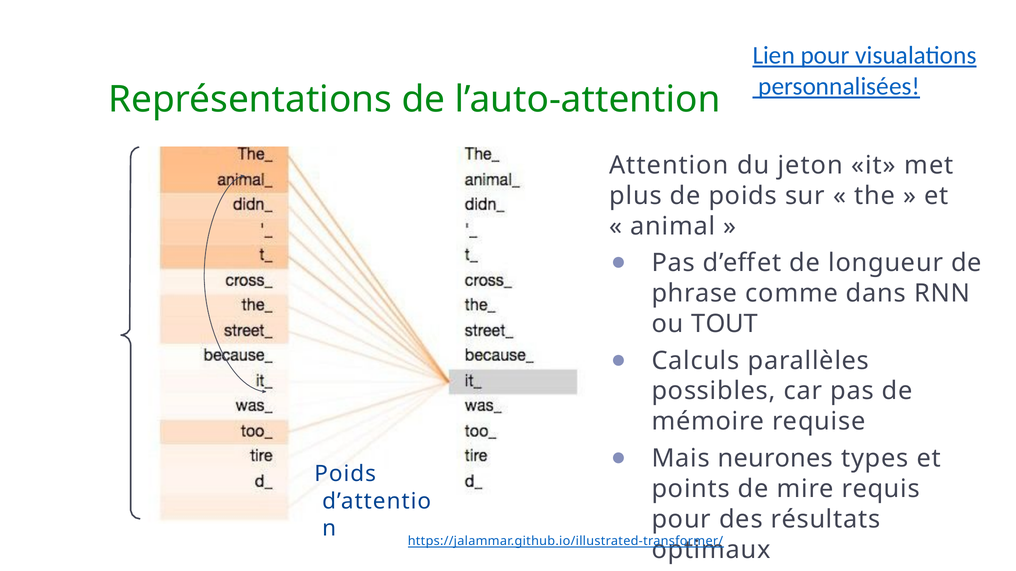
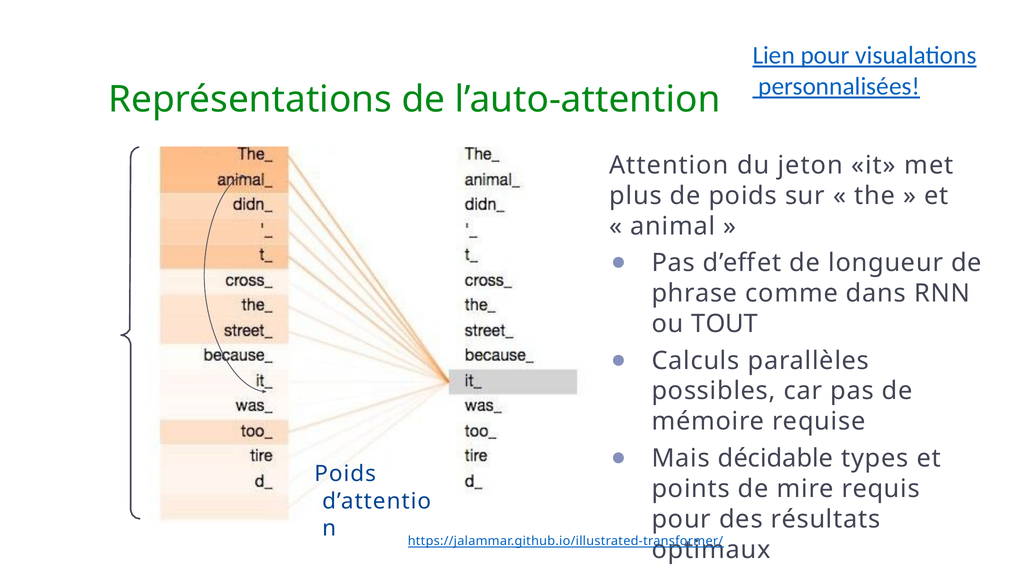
neurones: neurones -> décidable
